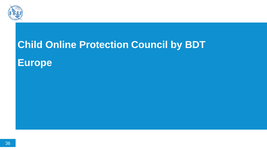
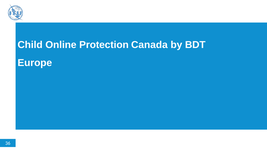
Council: Council -> Canada
